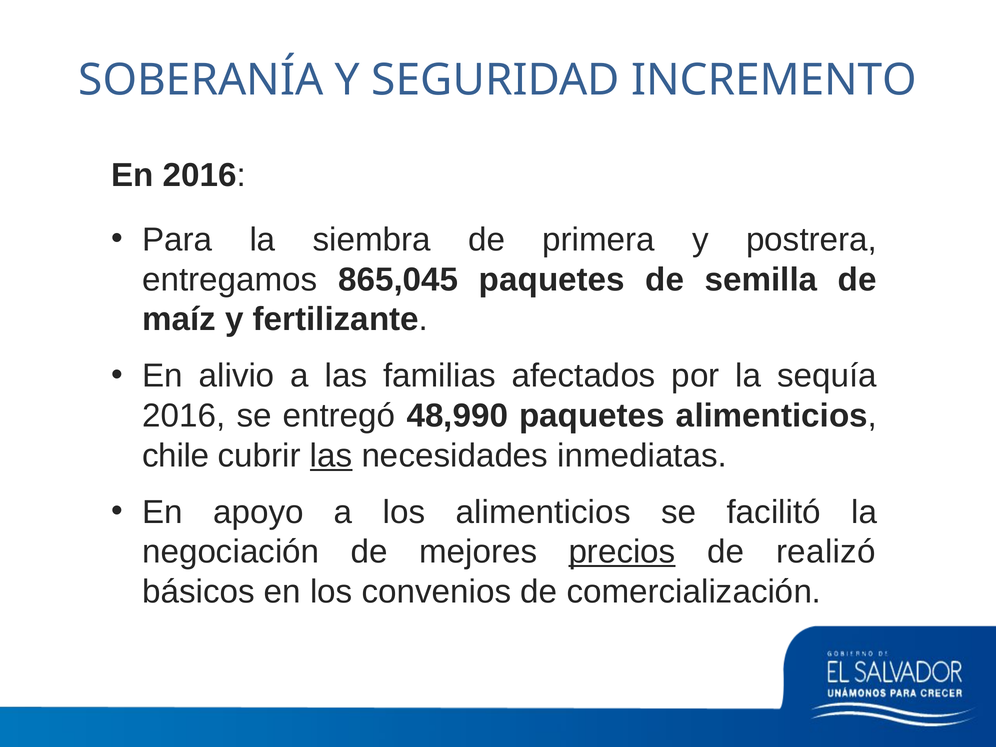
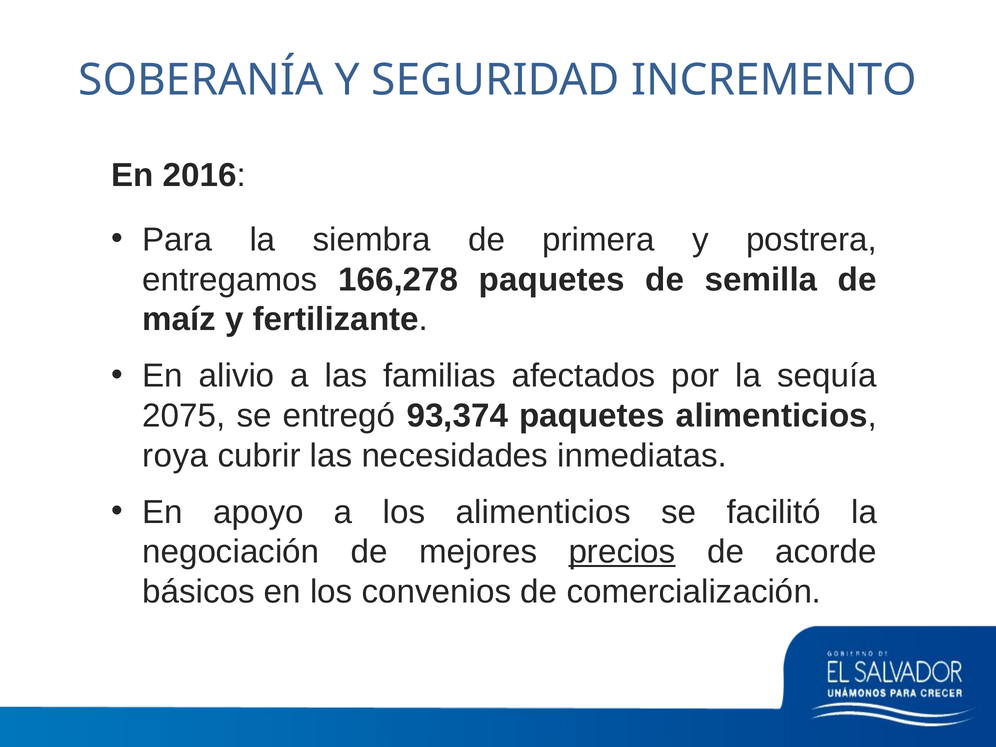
865,045: 865,045 -> 166,278
2016 at (184, 416): 2016 -> 2075
48,990: 48,990 -> 93,374
chile: chile -> roya
las at (331, 456) underline: present -> none
realizó: realizó -> acorde
